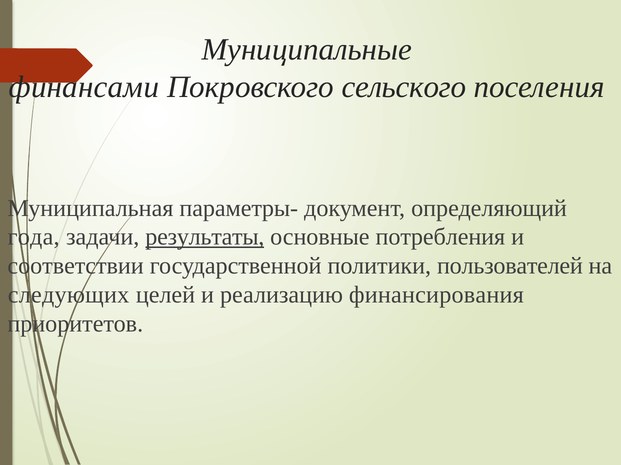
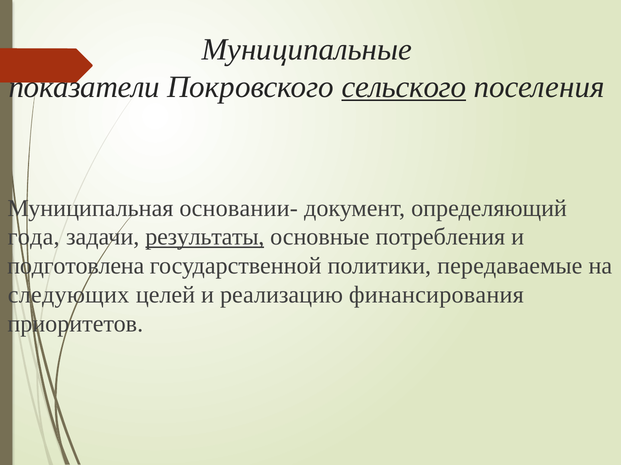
финансами: финансами -> показатели
сельского underline: none -> present
параметры-: параметры- -> основании-
соответствии: соответствии -> подготовлена
пользователей: пользователей -> передаваемые
